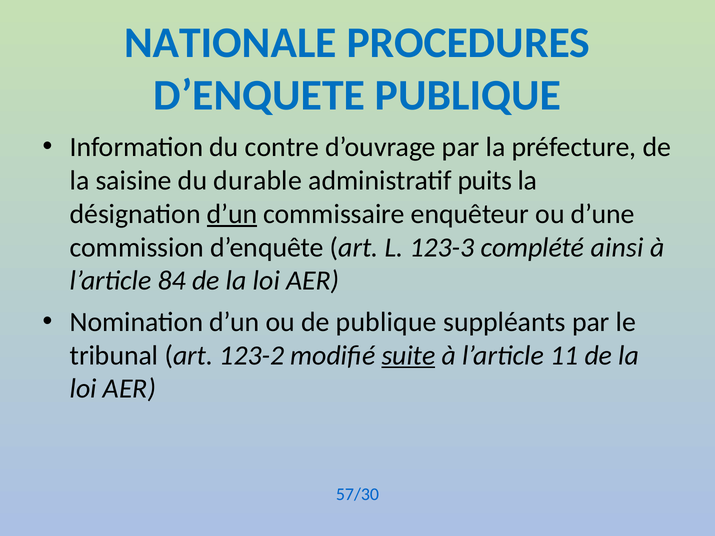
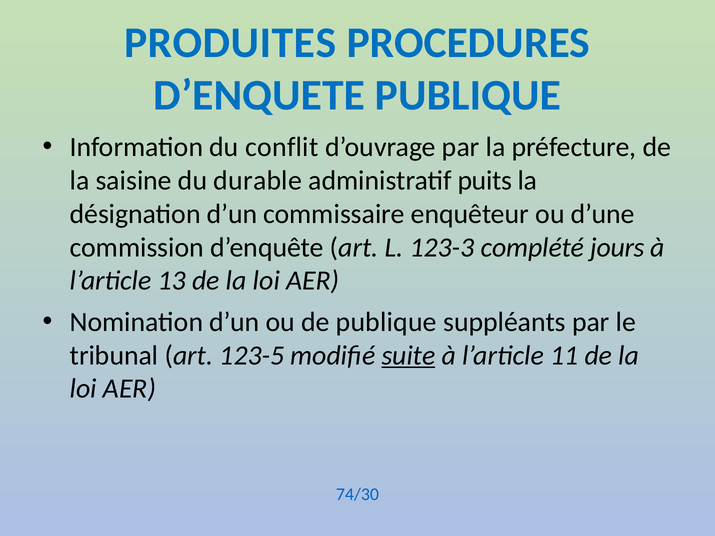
NATIONALE: NATIONALE -> PRODUITES
contre: contre -> conflit
d’un at (232, 214) underline: present -> none
ainsi: ainsi -> jours
84: 84 -> 13
123-2: 123-2 -> 123-5
57/30: 57/30 -> 74/30
